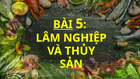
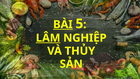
LÂM underline: none -> present
